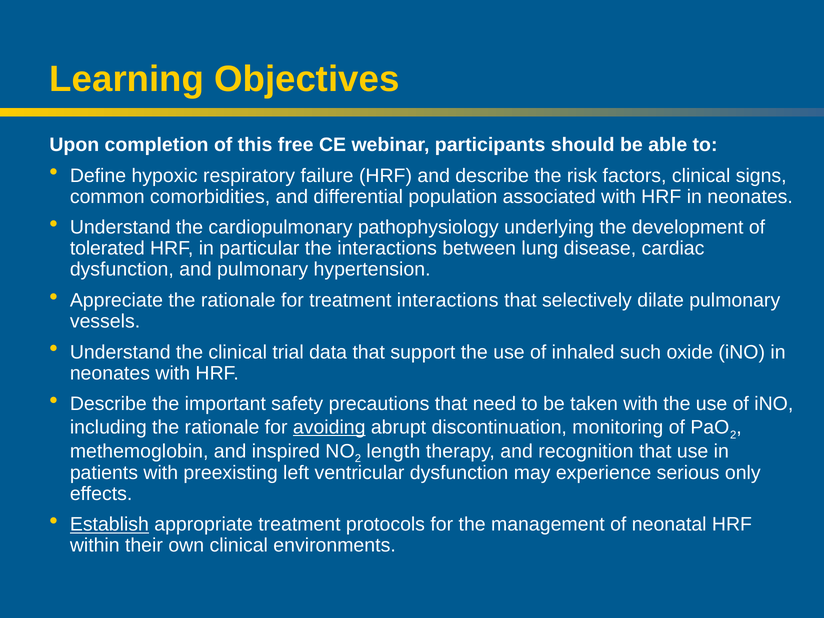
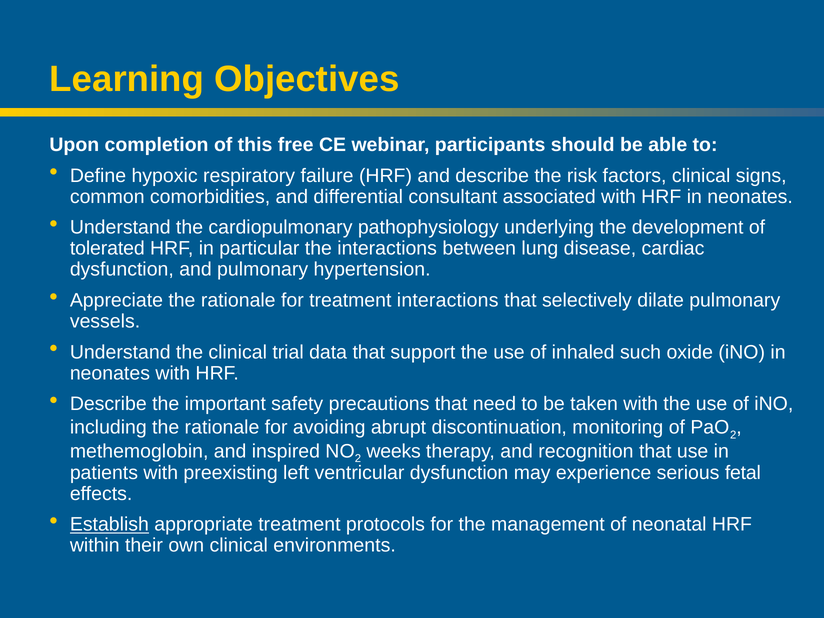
population: population -> consultant
avoiding underline: present -> none
length: length -> weeks
only: only -> fetal
